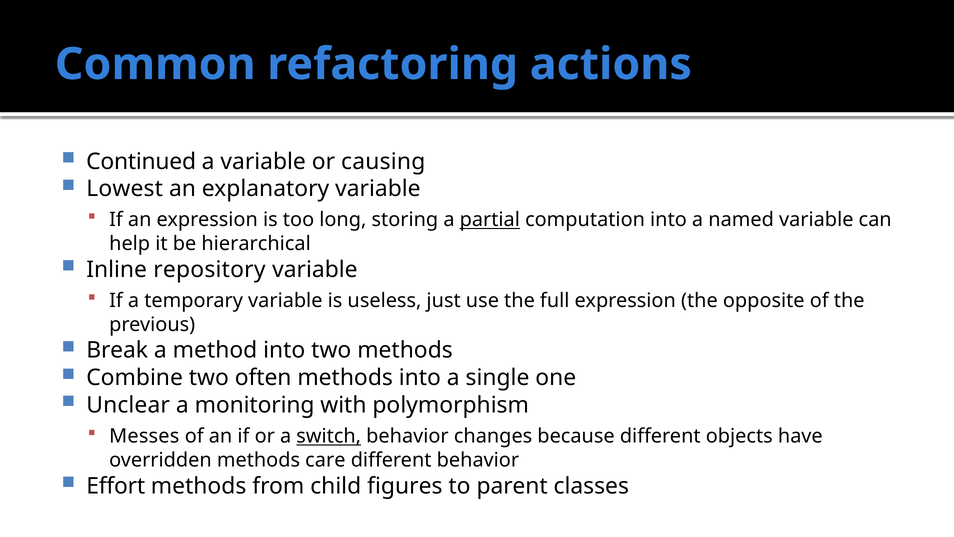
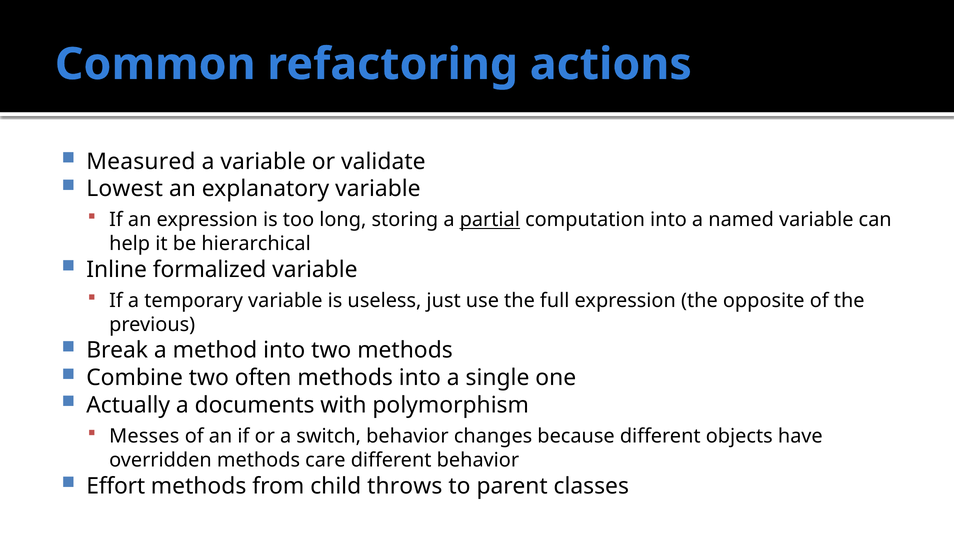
Continued: Continued -> Measured
causing: causing -> validate
repository: repository -> formalized
Unclear: Unclear -> Actually
monitoring: monitoring -> documents
switch underline: present -> none
figures: figures -> throws
